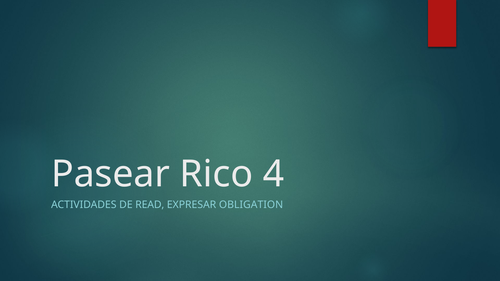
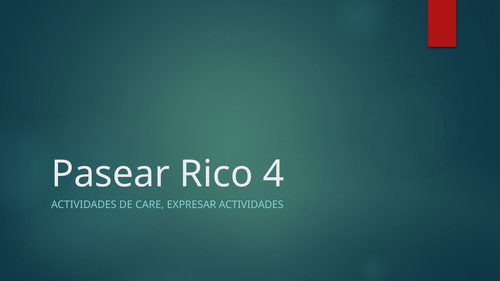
READ: READ -> CARE
EXPRESAR OBLIGATION: OBLIGATION -> ACTIVIDADES
